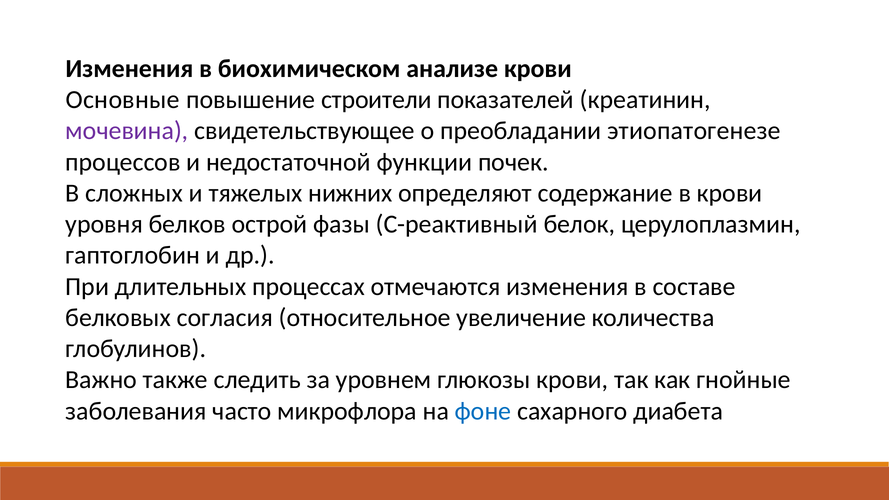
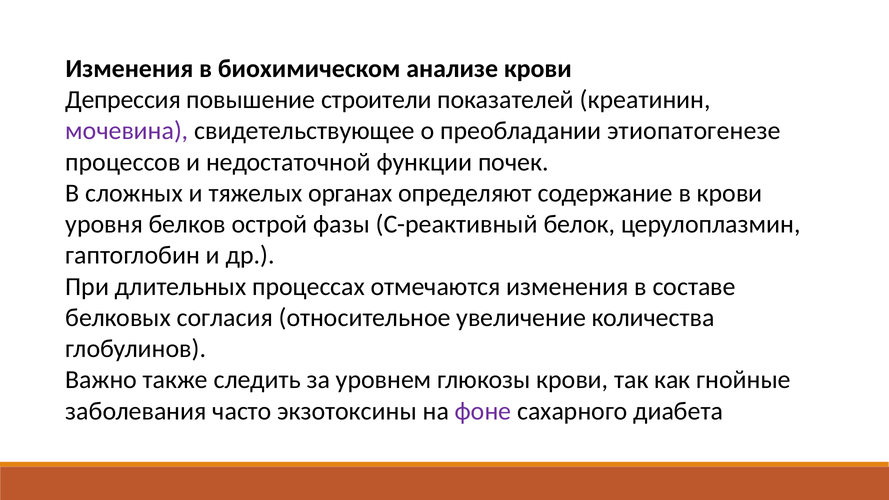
Основные: Основные -> Депрессия
нижних: нижних -> органах
микрофлора: микрофлора -> экзотоксины
фоне colour: blue -> purple
